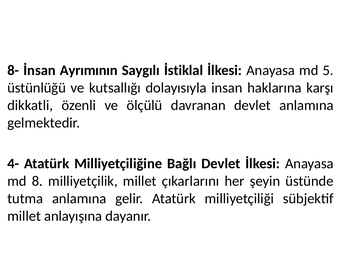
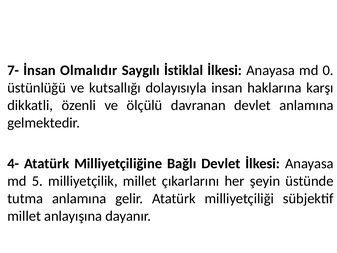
8-: 8- -> 7-
Ayrımının: Ayrımının -> Olmalıdır
5: 5 -> 0
8: 8 -> 5
